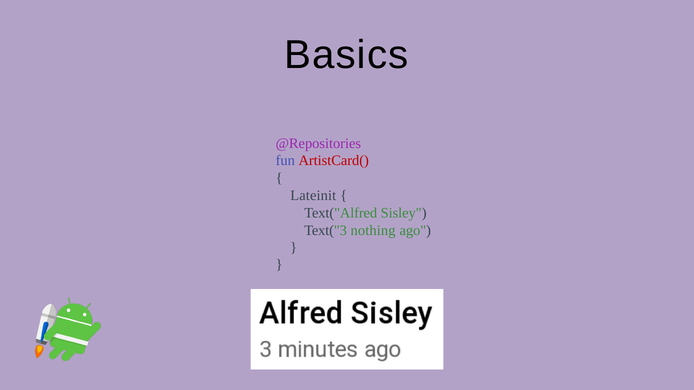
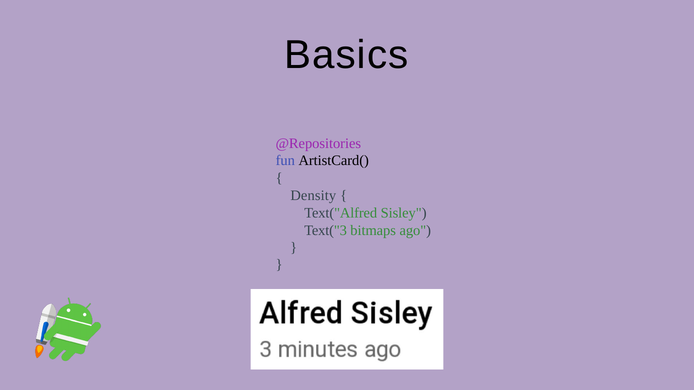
ArtistCard( colour: red -> black
Lateinit: Lateinit -> Density
nothing: nothing -> bitmaps
